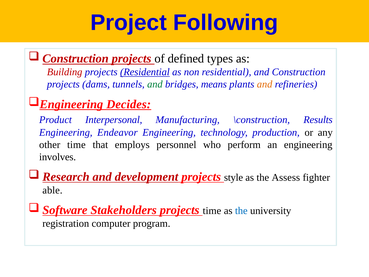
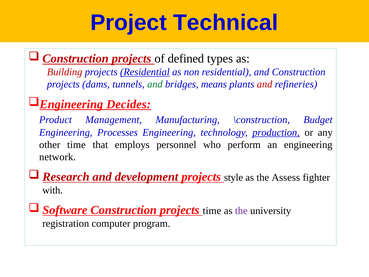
Following: Following -> Technical
and at (265, 84) colour: orange -> red
Interpersonal: Interpersonal -> Management
Results: Results -> Budget
Endeavor: Endeavor -> Processes
production underline: none -> present
involves: involves -> network
able: able -> with
Stakeholders at (124, 210): Stakeholders -> Construction
the at (241, 211) colour: blue -> purple
